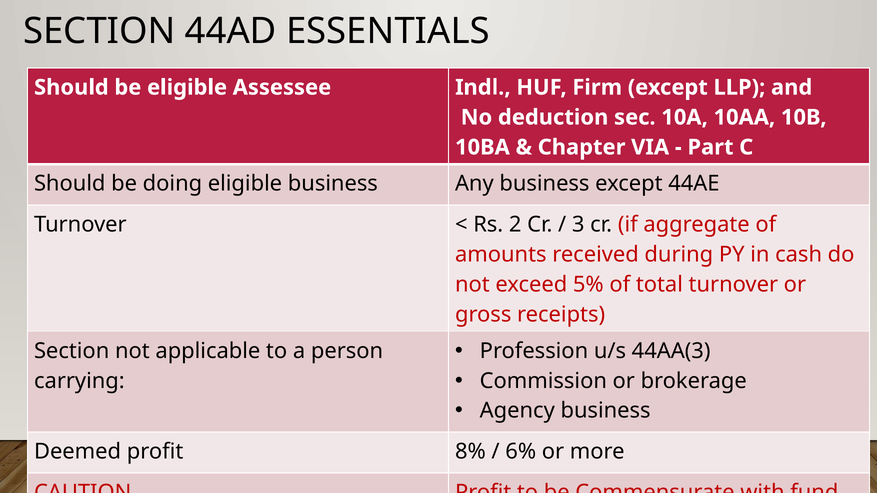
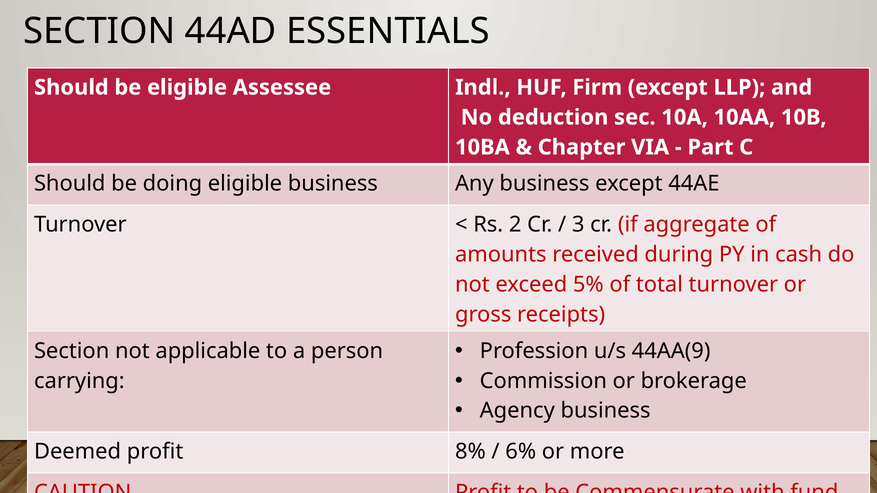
44AA(3: 44AA(3 -> 44AA(9
